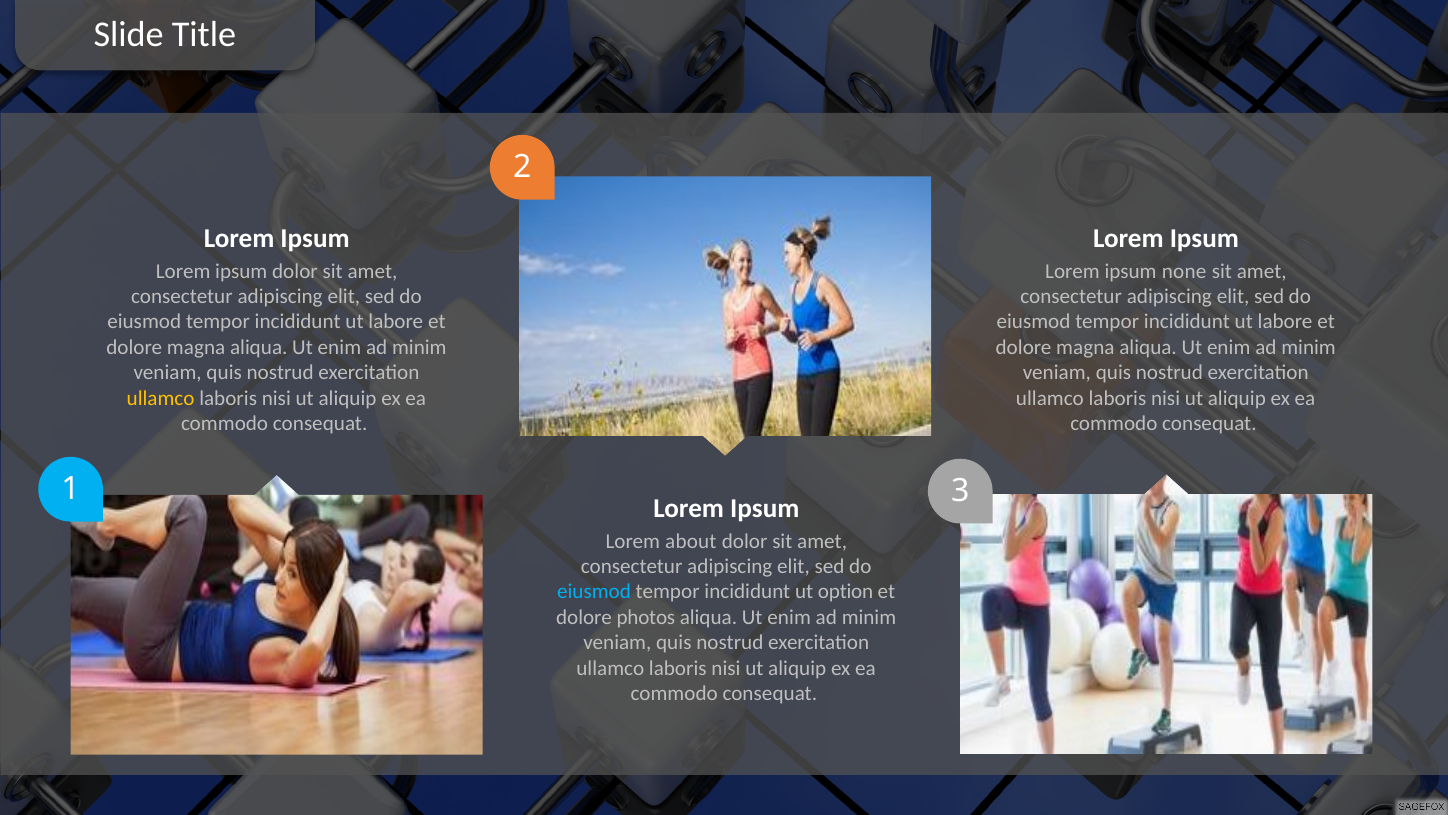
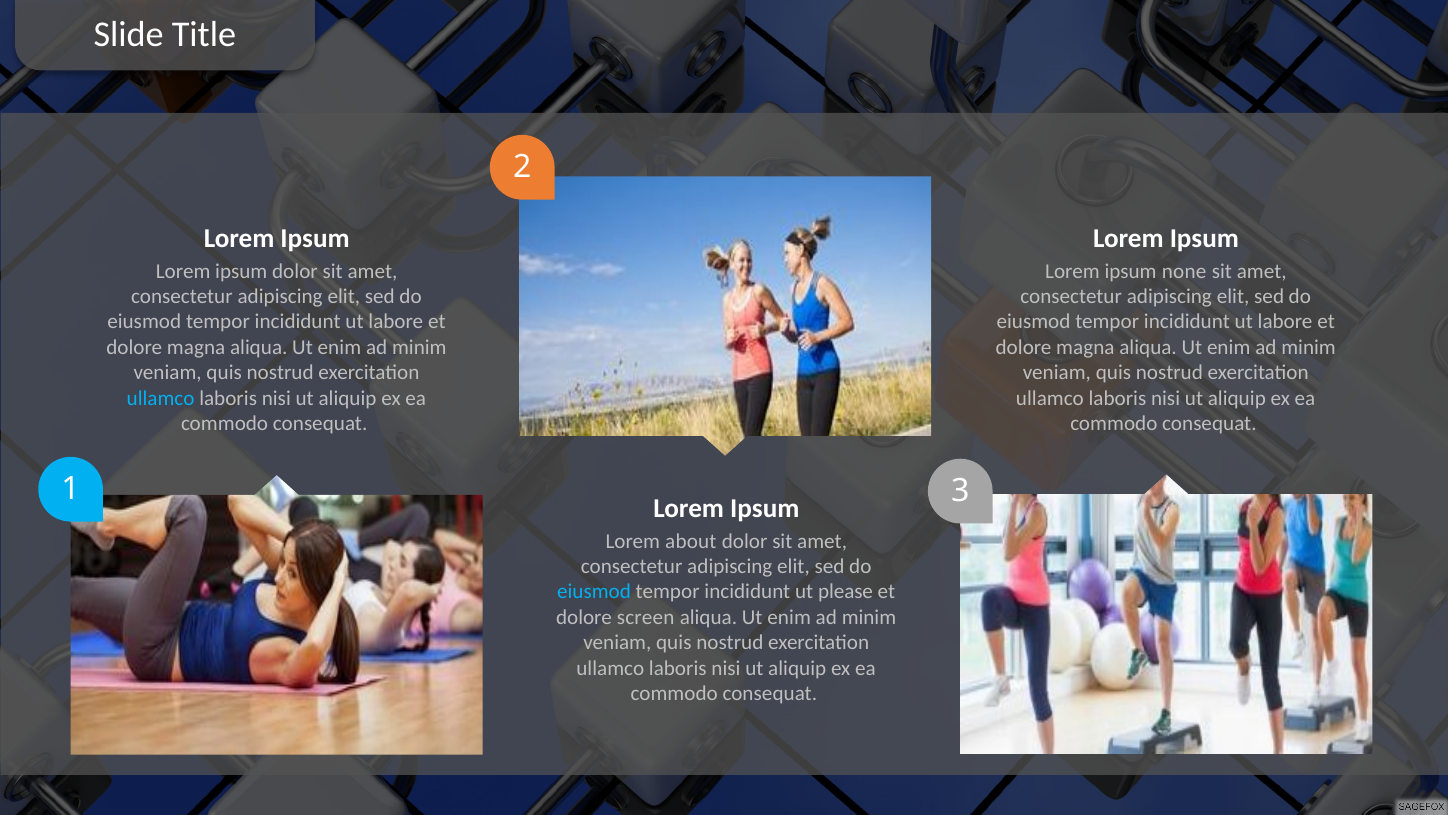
ullamco at (161, 398) colour: yellow -> light blue
option: option -> please
photos: photos -> screen
